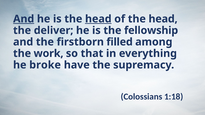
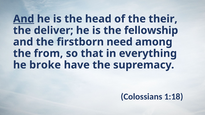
head at (98, 19) underline: present -> none
of the head: head -> their
filled: filled -> need
work: work -> from
